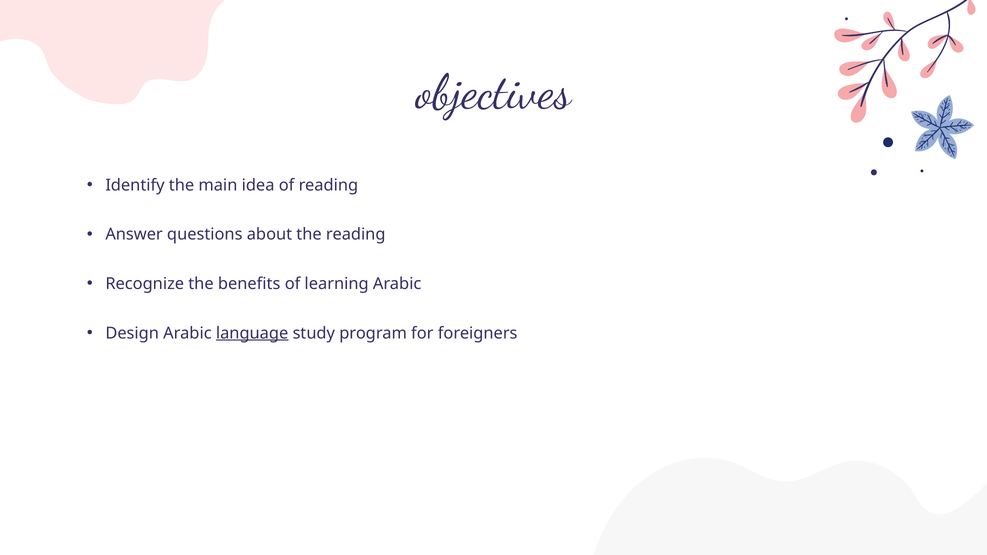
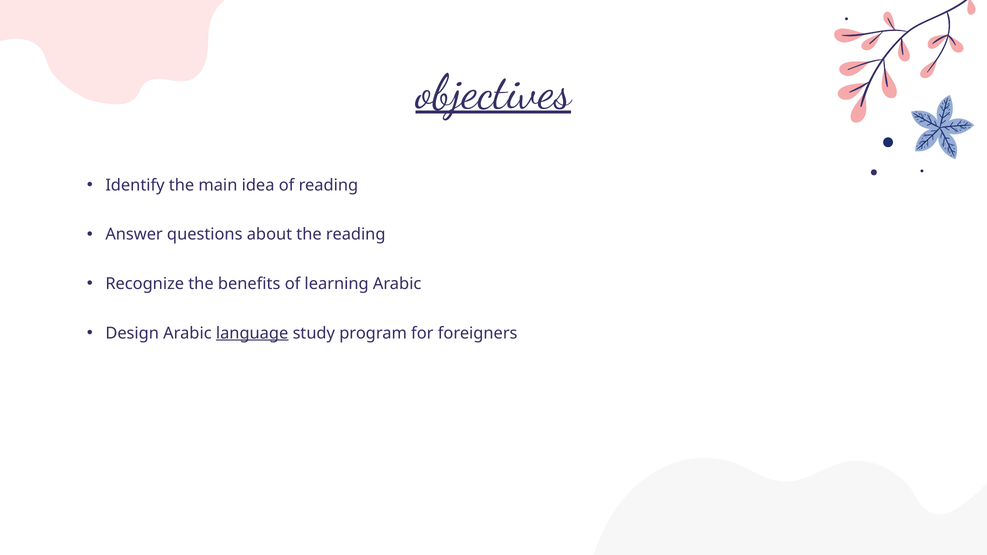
objectives underline: none -> present
